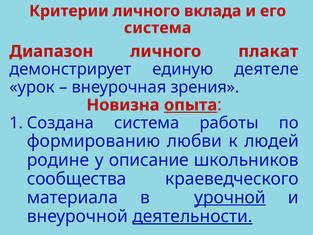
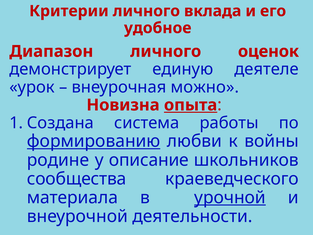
система at (158, 28): система -> удобное
плакат: плакат -> оценок
зрения: зрения -> можно
формированию underline: none -> present
людей: людей -> войны
деятельности underline: present -> none
